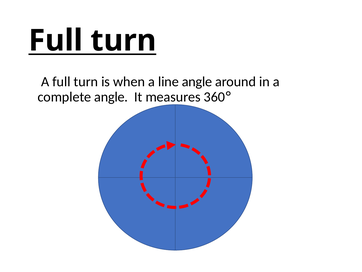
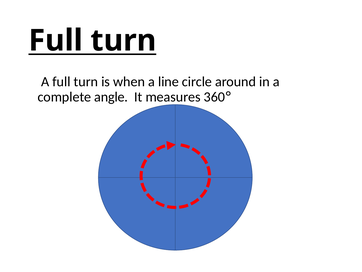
line angle: angle -> circle
